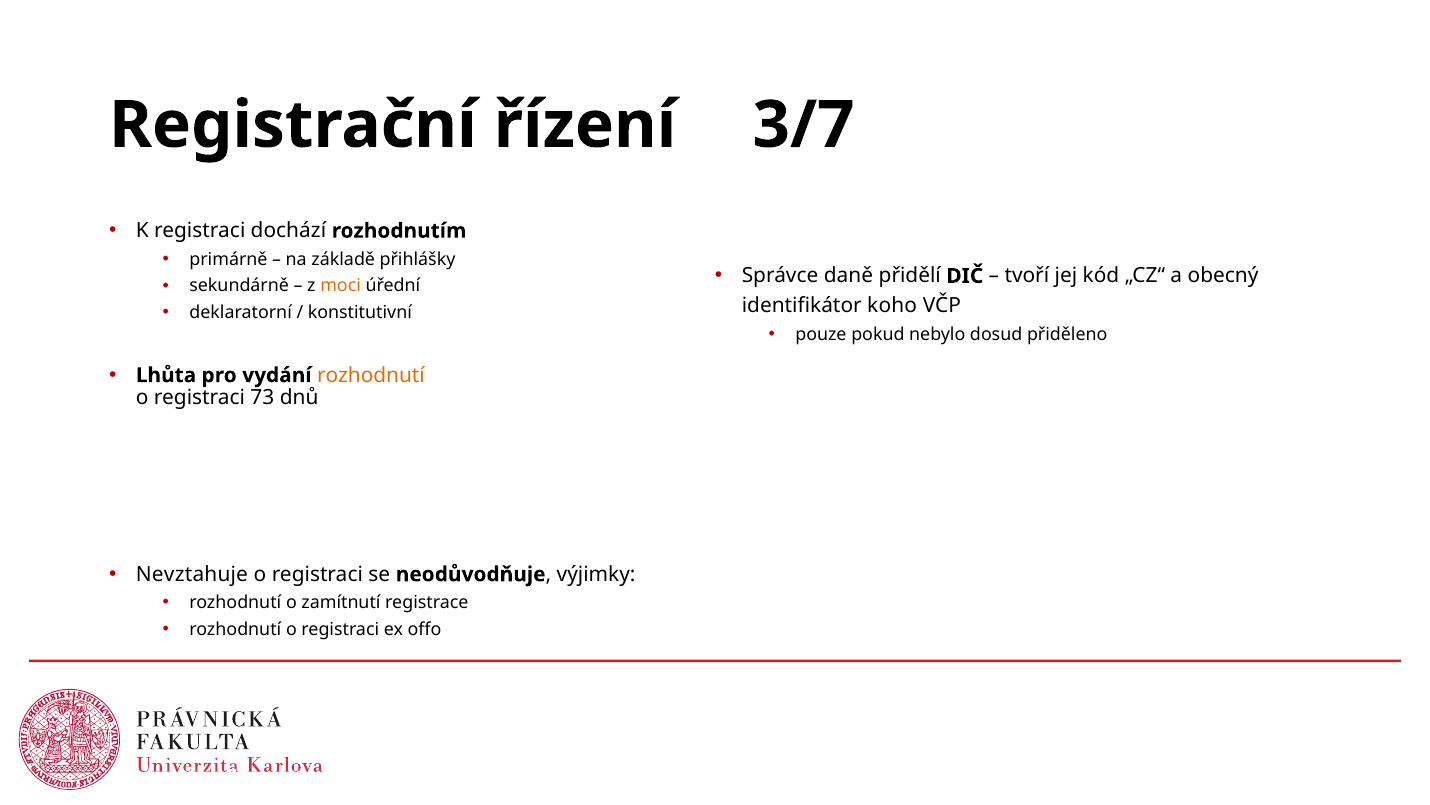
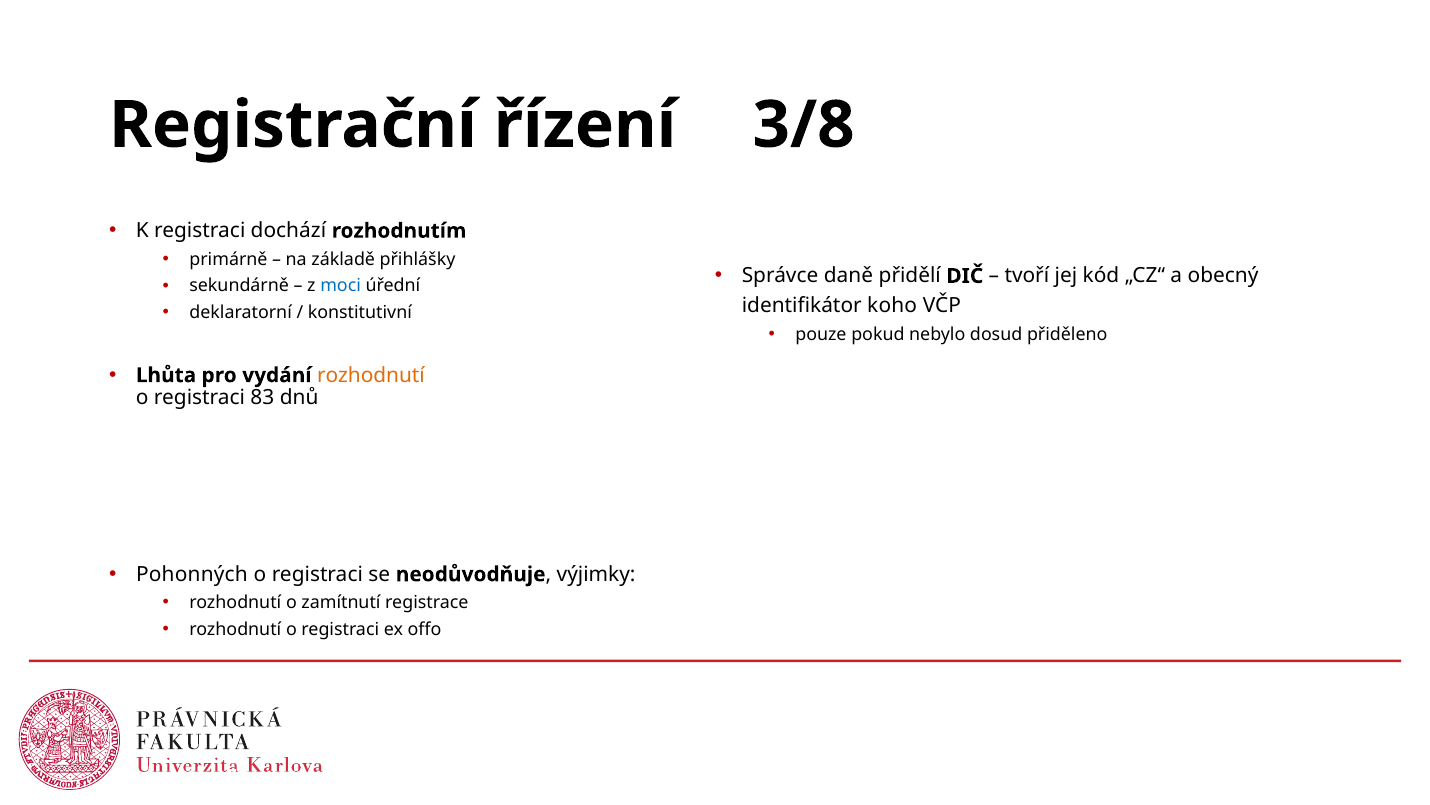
3/7: 3/7 -> 3/8
moci colour: orange -> blue
73: 73 -> 83
Nevztahuje: Nevztahuje -> Pohonných
